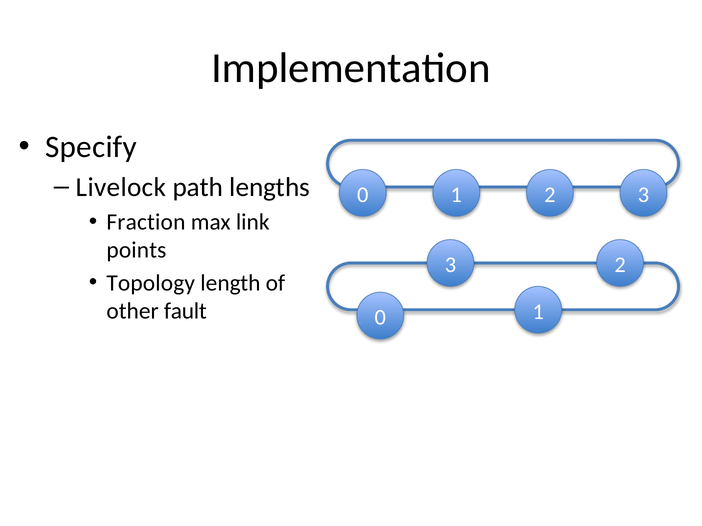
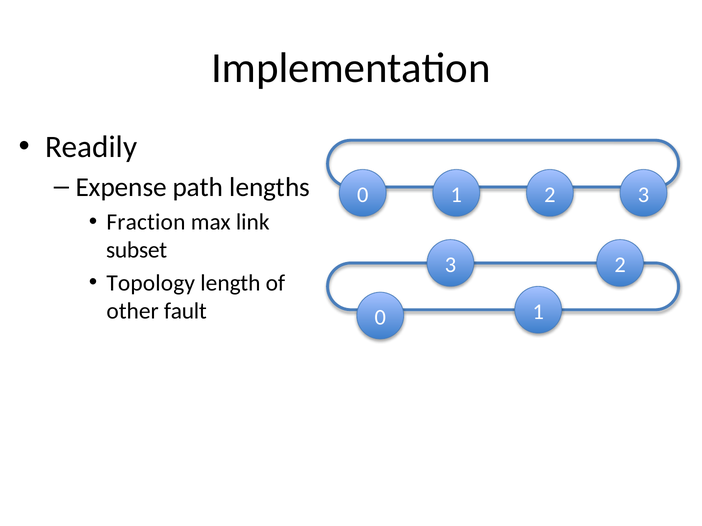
Specify: Specify -> Readily
Livelock: Livelock -> Expense
points: points -> subset
